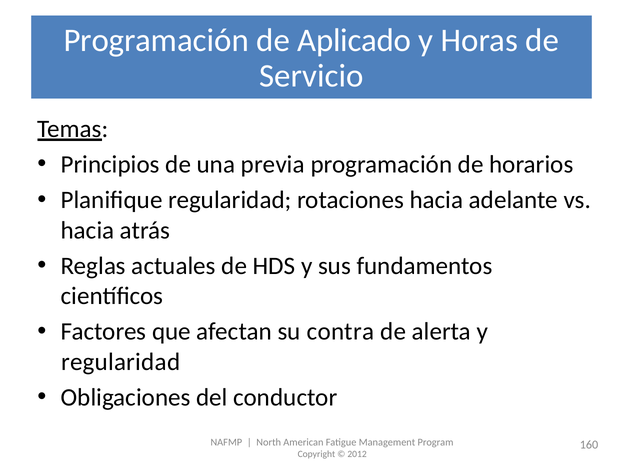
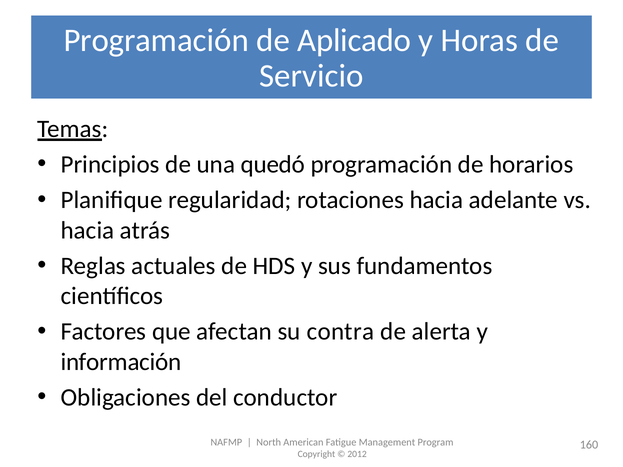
previa: previa -> quedó
regularidad at (121, 362): regularidad -> información
